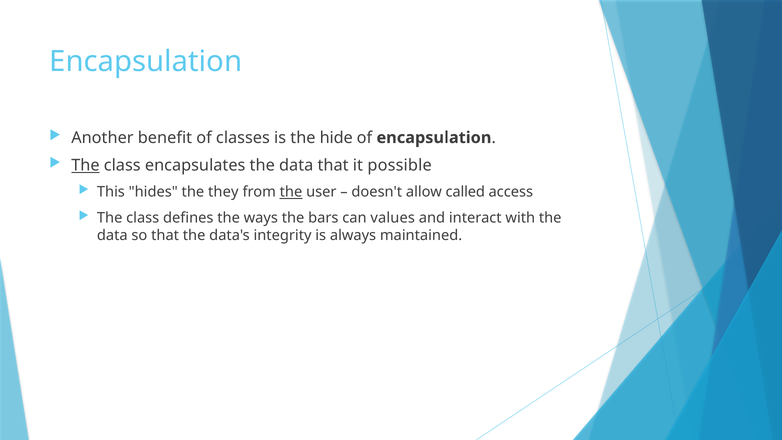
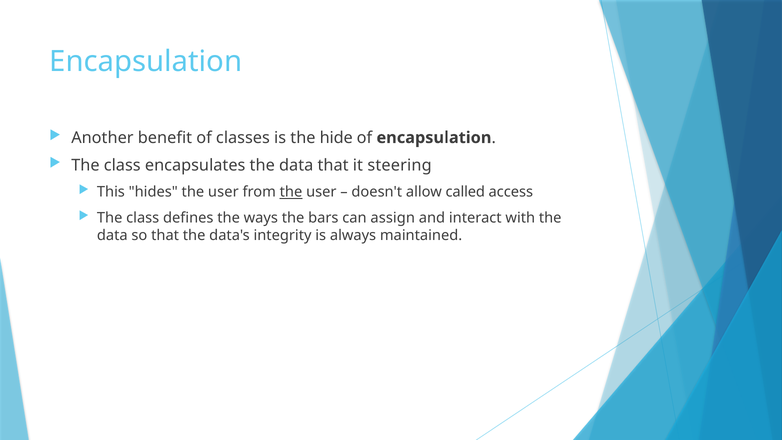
The at (85, 165) underline: present -> none
possible: possible -> steering
hides the they: they -> user
values: values -> assign
